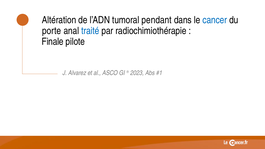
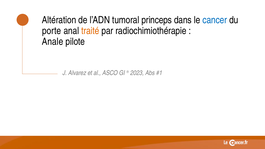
pendant: pendant -> princeps
traité colour: blue -> orange
Finale: Finale -> Anale
